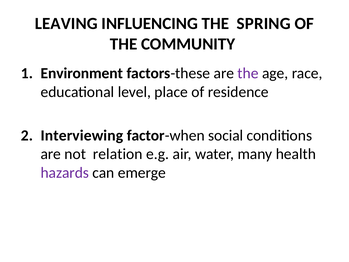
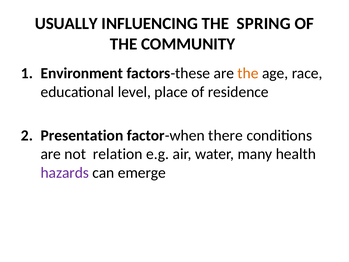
LEAVING: LEAVING -> USUALLY
the at (248, 73) colour: purple -> orange
Interviewing: Interviewing -> Presentation
social: social -> there
